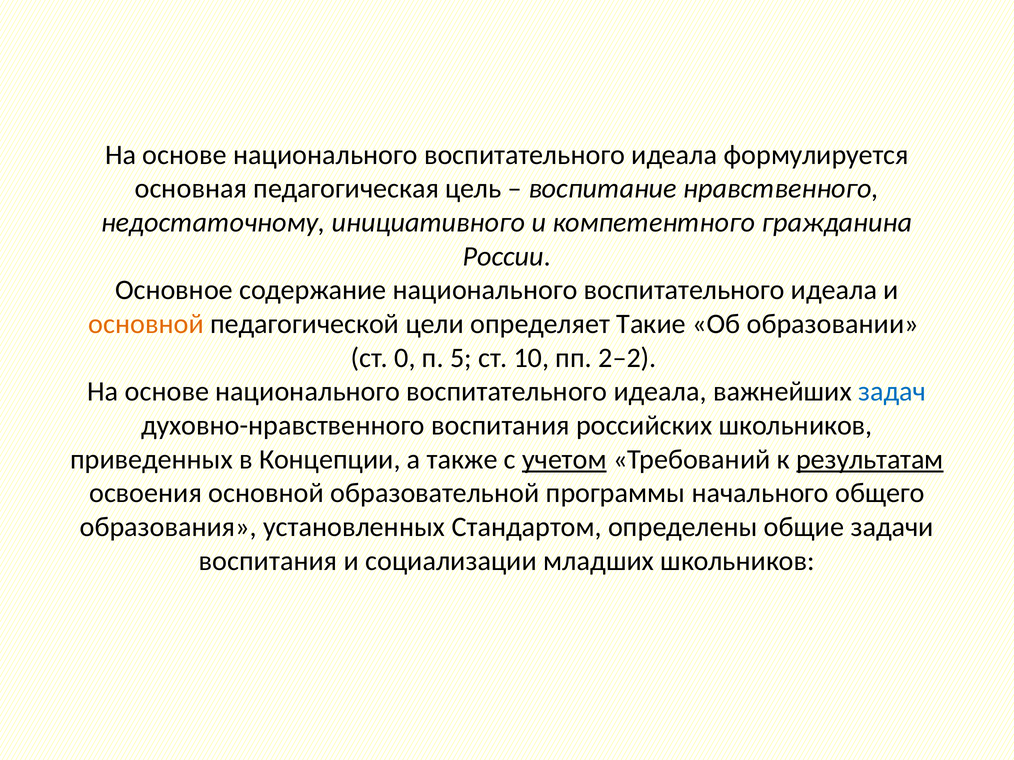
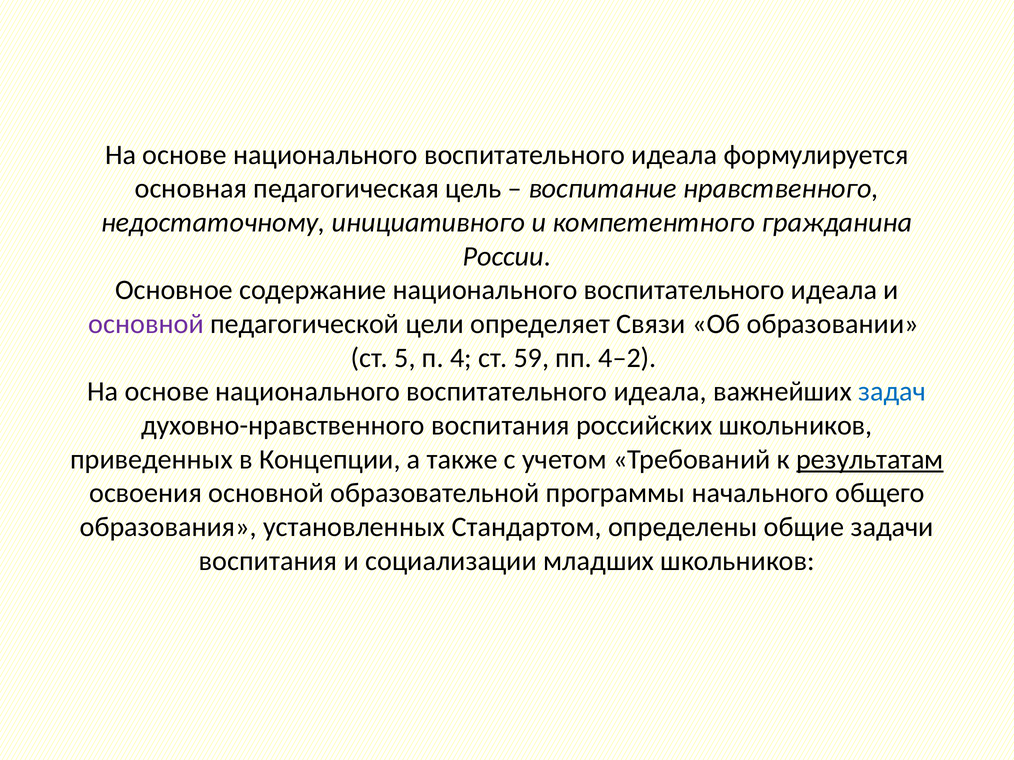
основной at (146, 324) colour: orange -> purple
Такие: Такие -> Связи
0: 0 -> 5
5: 5 -> 4
10: 10 -> 59
2–2: 2–2 -> 4–2
учетом underline: present -> none
